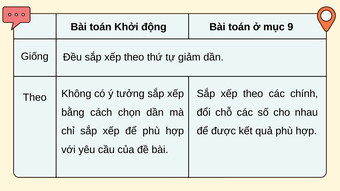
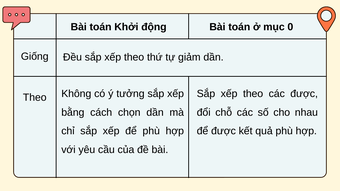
9: 9 -> 0
các chính: chính -> được
